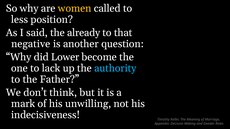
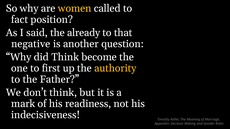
less: less -> fact
did Lower: Lower -> Think
lack: lack -> first
authority colour: light blue -> yellow
unwilling: unwilling -> readiness
